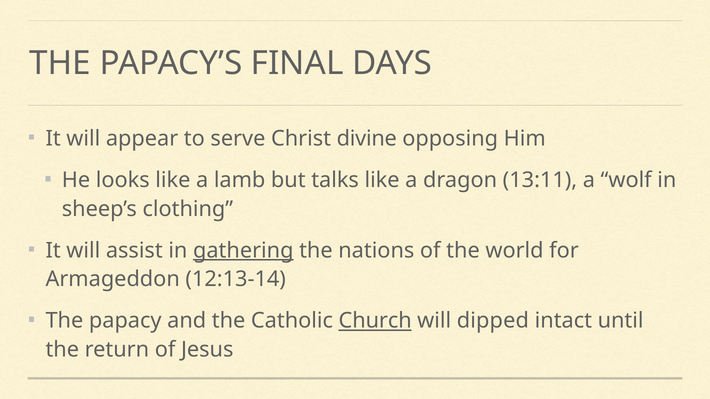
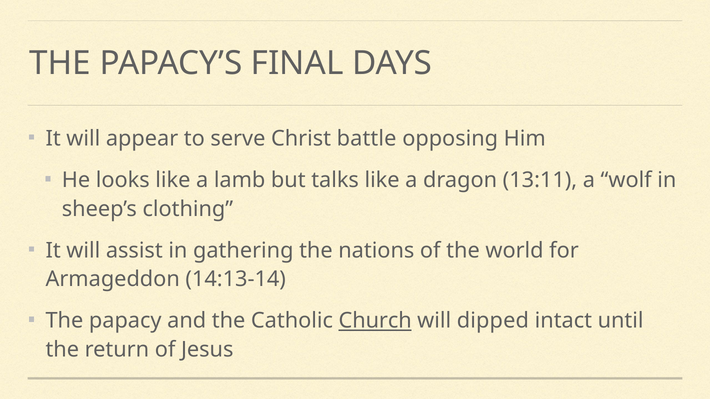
divine: divine -> battle
gathering underline: present -> none
12:13-14: 12:13-14 -> 14:13-14
